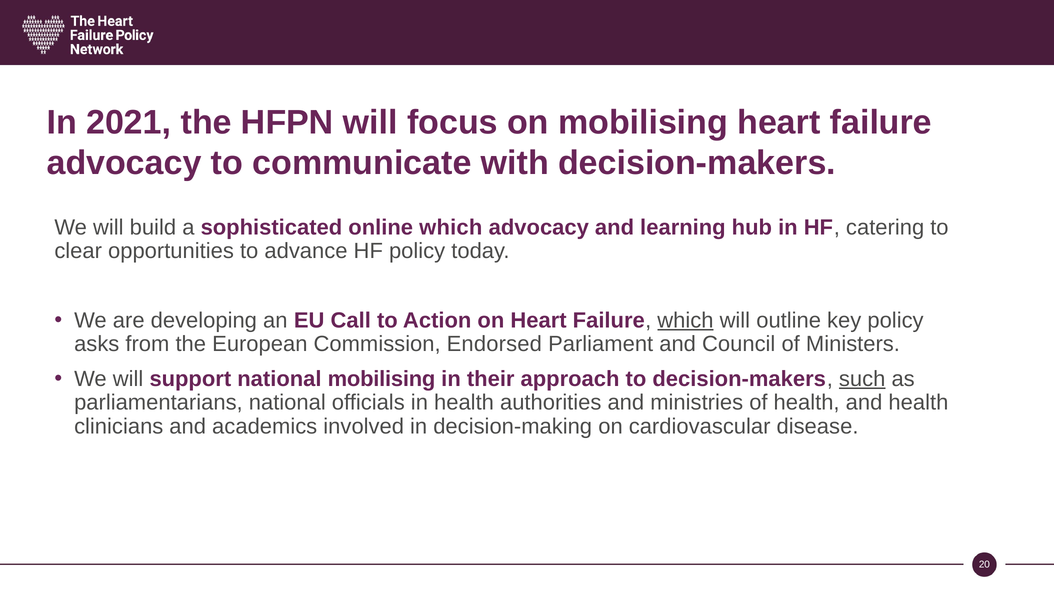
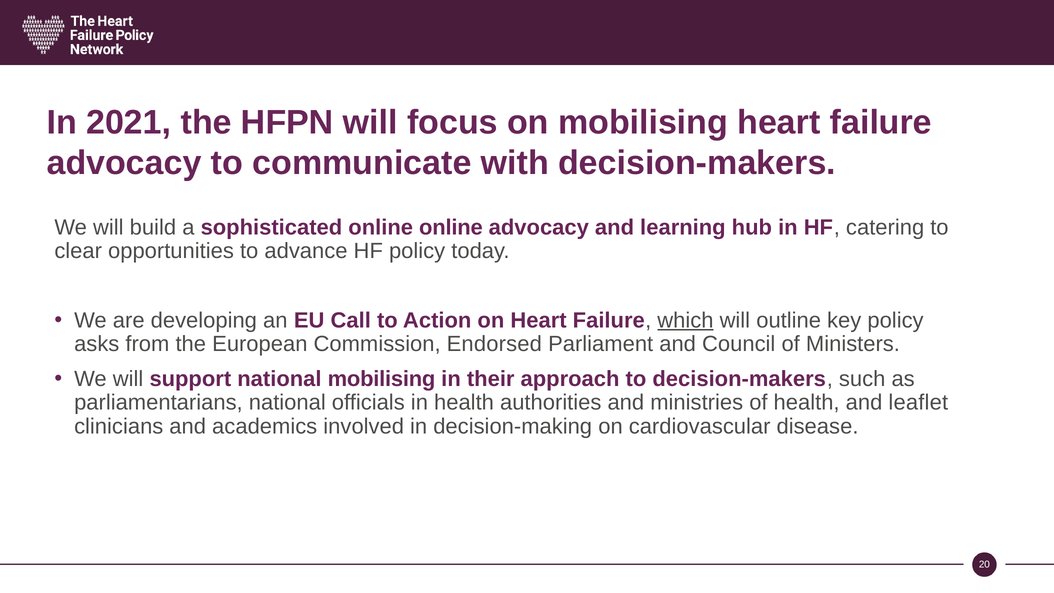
online which: which -> online
such underline: present -> none
and health: health -> leaflet
